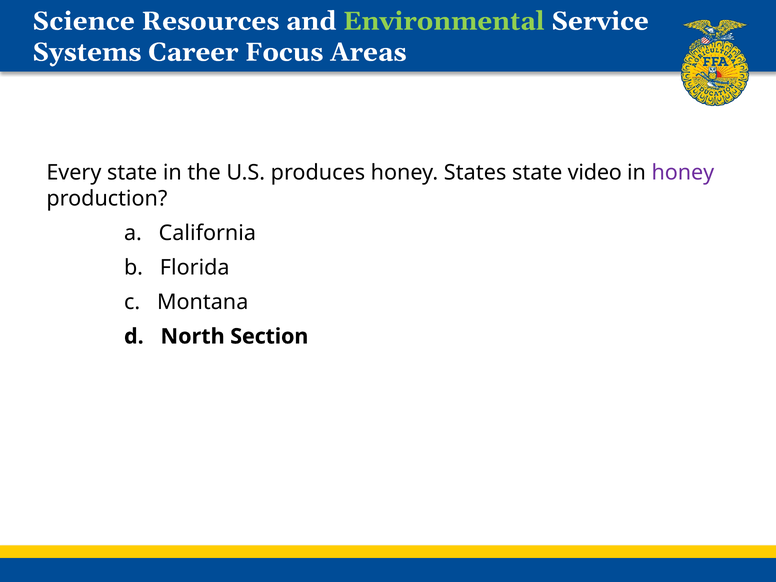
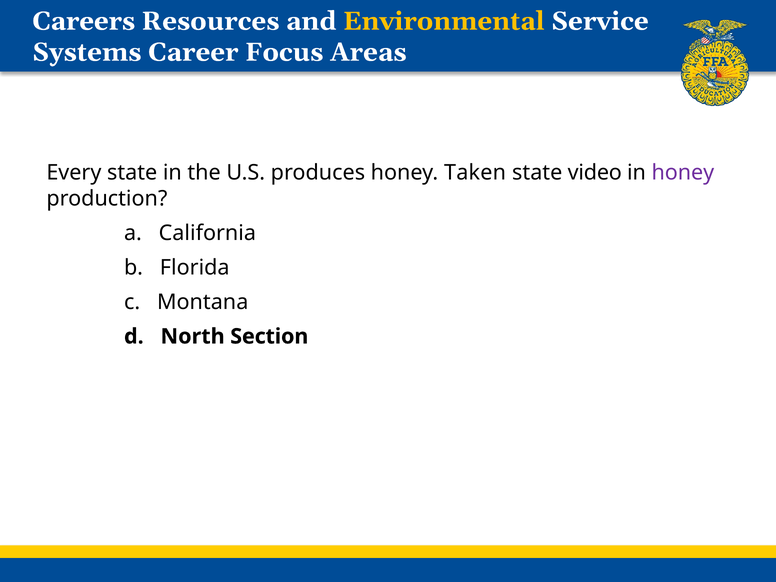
Science: Science -> Careers
Environmental colour: light green -> yellow
States: States -> Taken
